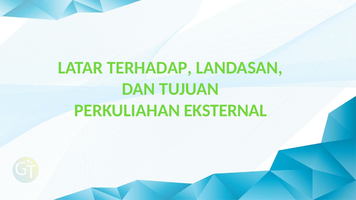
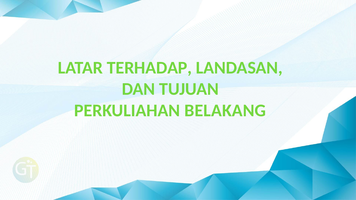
EKSTERNAL: EKSTERNAL -> BELAKANG
